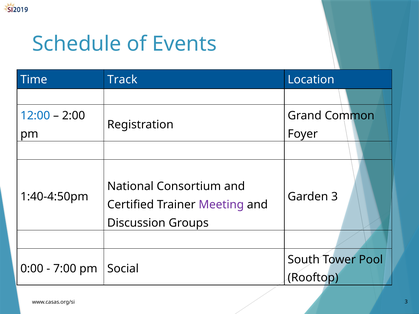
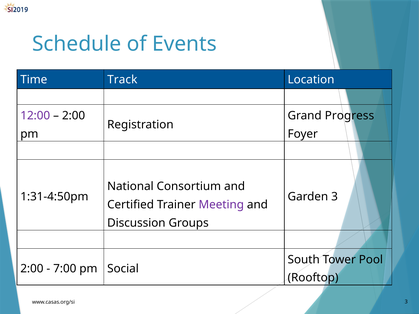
12:00 colour: blue -> purple
Common: Common -> Progress
1:40-4:50pm: 1:40-4:50pm -> 1:31-4:50pm
0:00 at (32, 269): 0:00 -> 2:00
